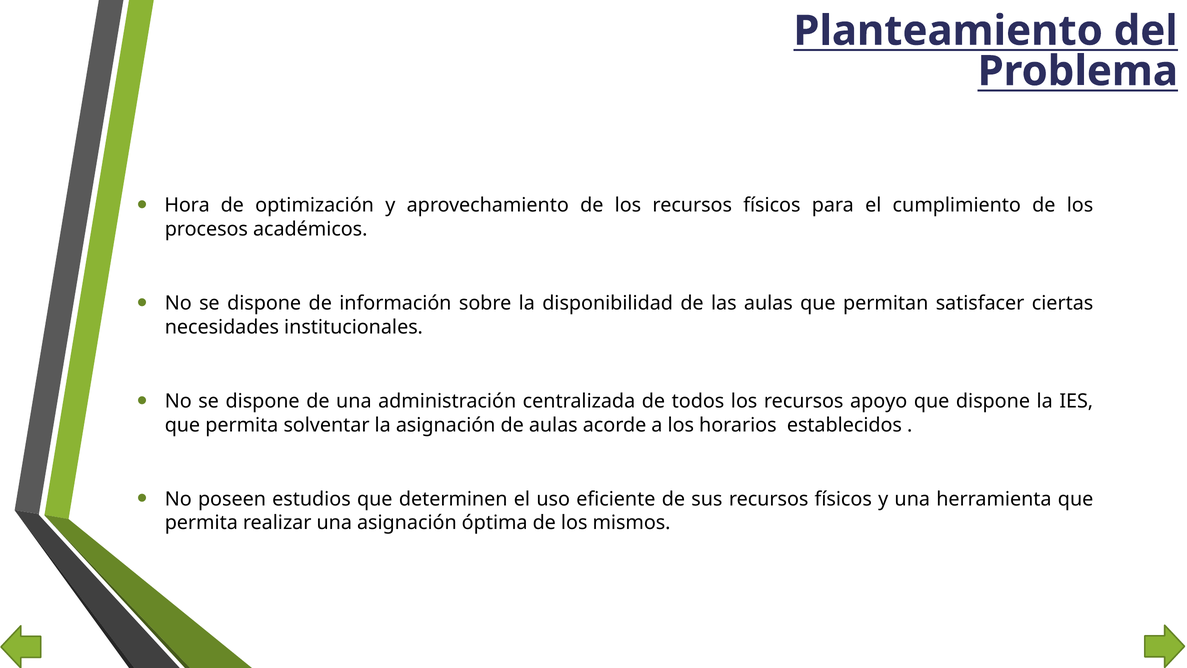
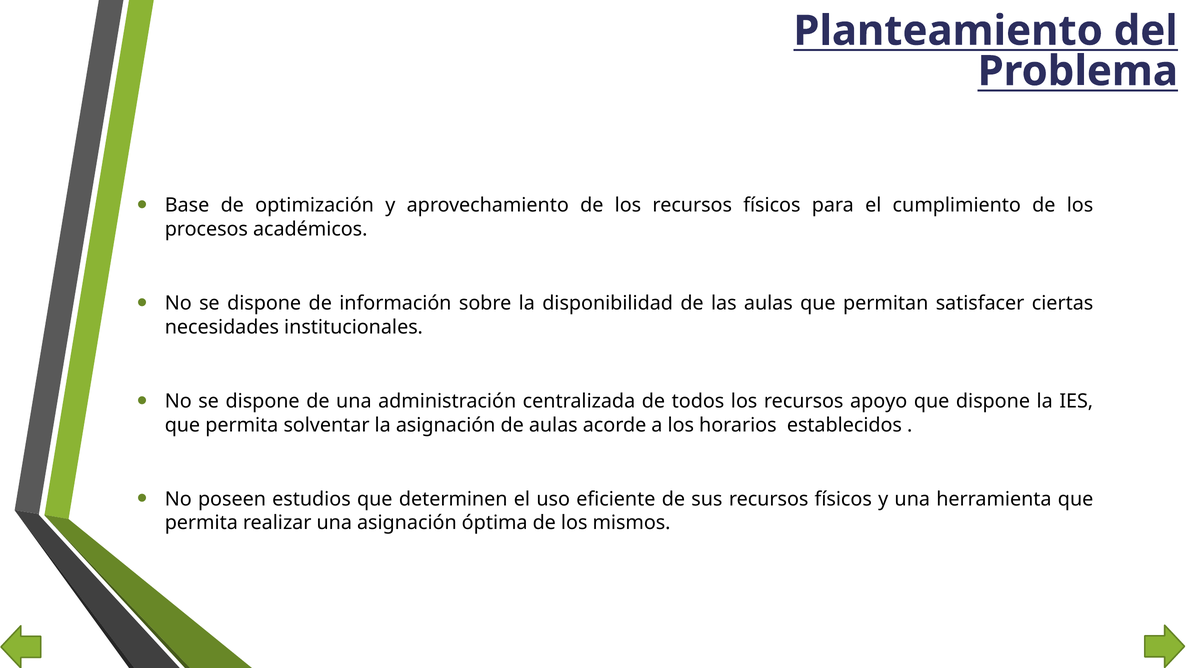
Hora: Hora -> Base
